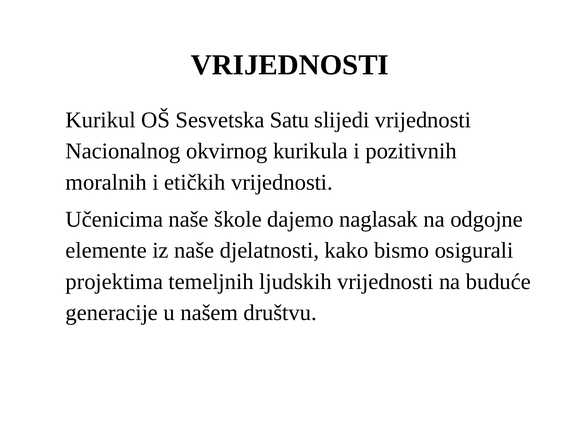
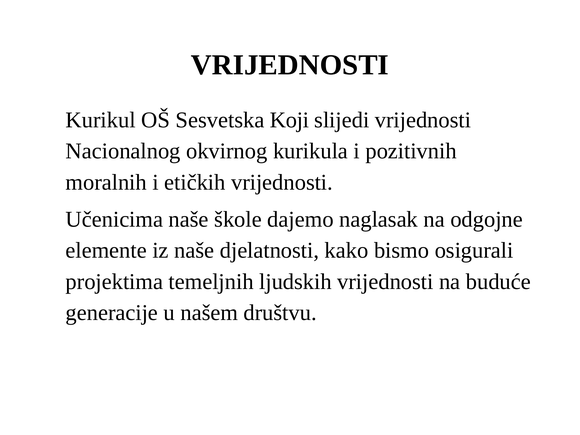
Satu: Satu -> Koji
